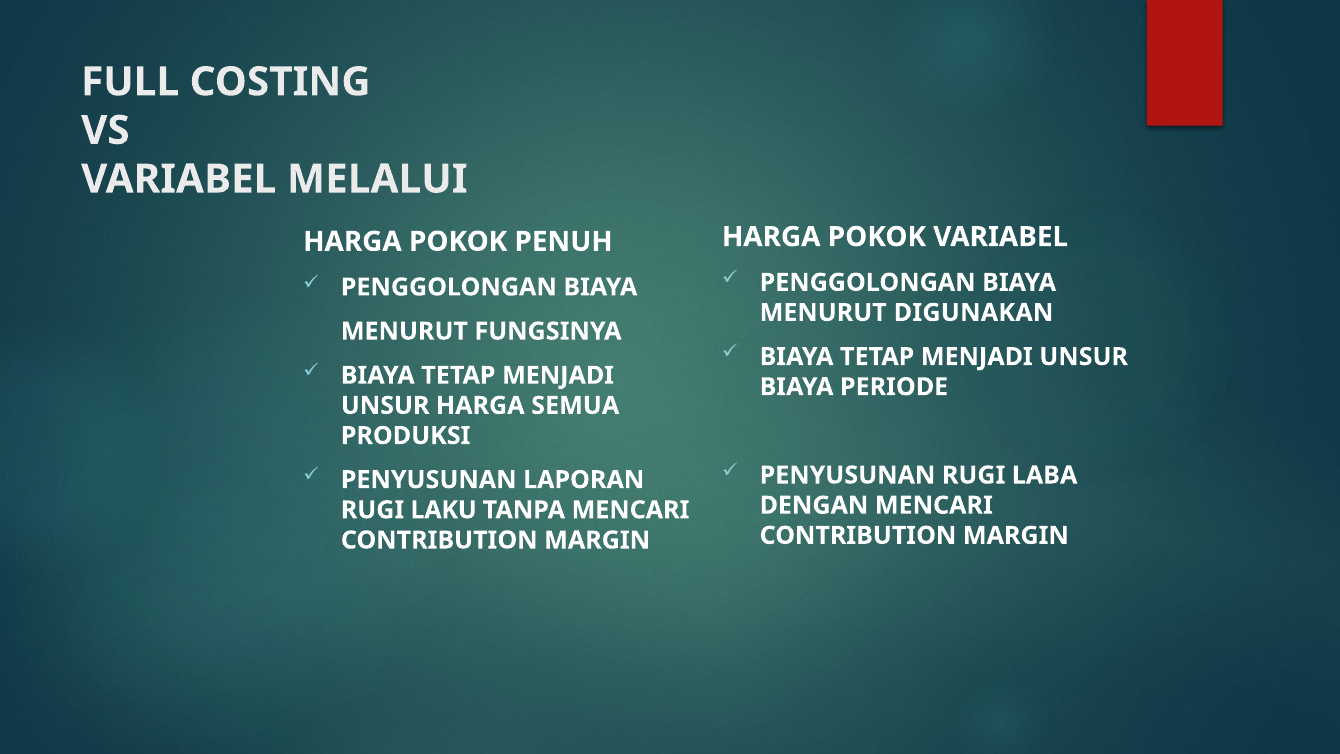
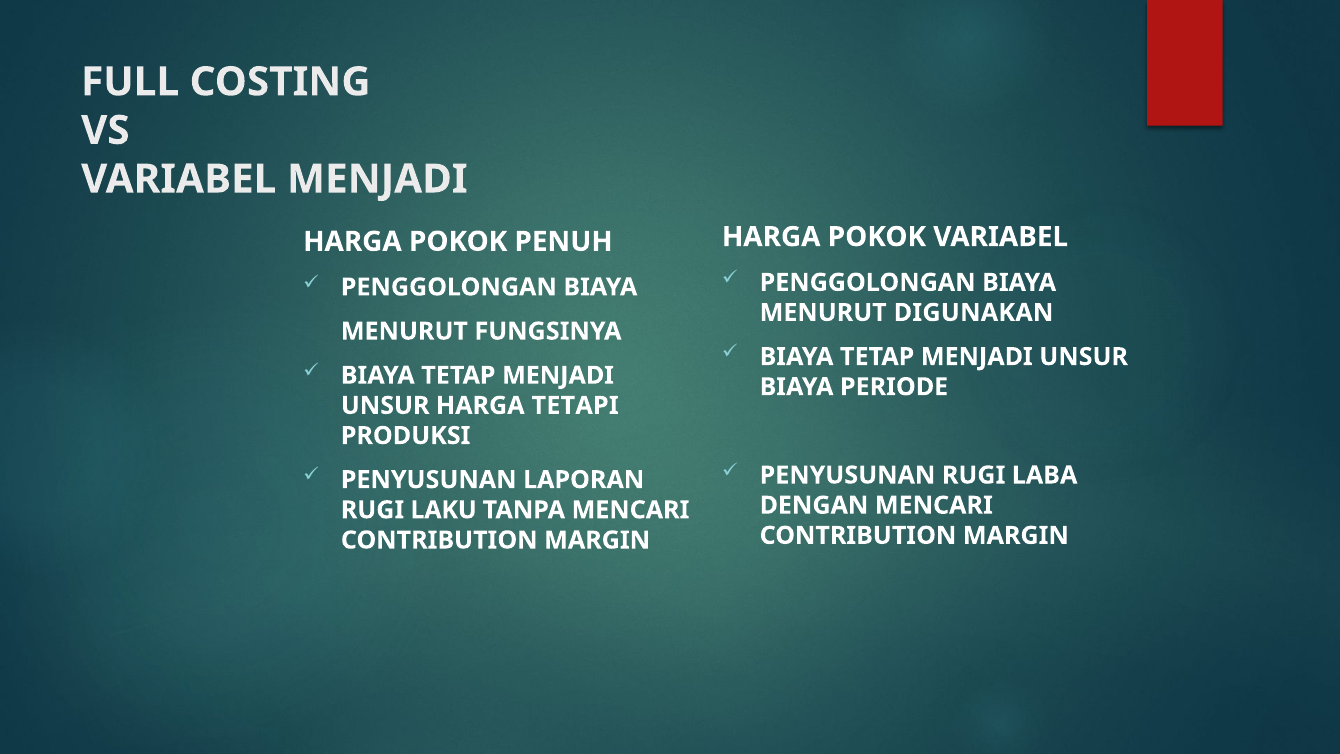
VARIABEL MELALUI: MELALUI -> MENJADI
SEMUA: SEMUA -> TETAPI
